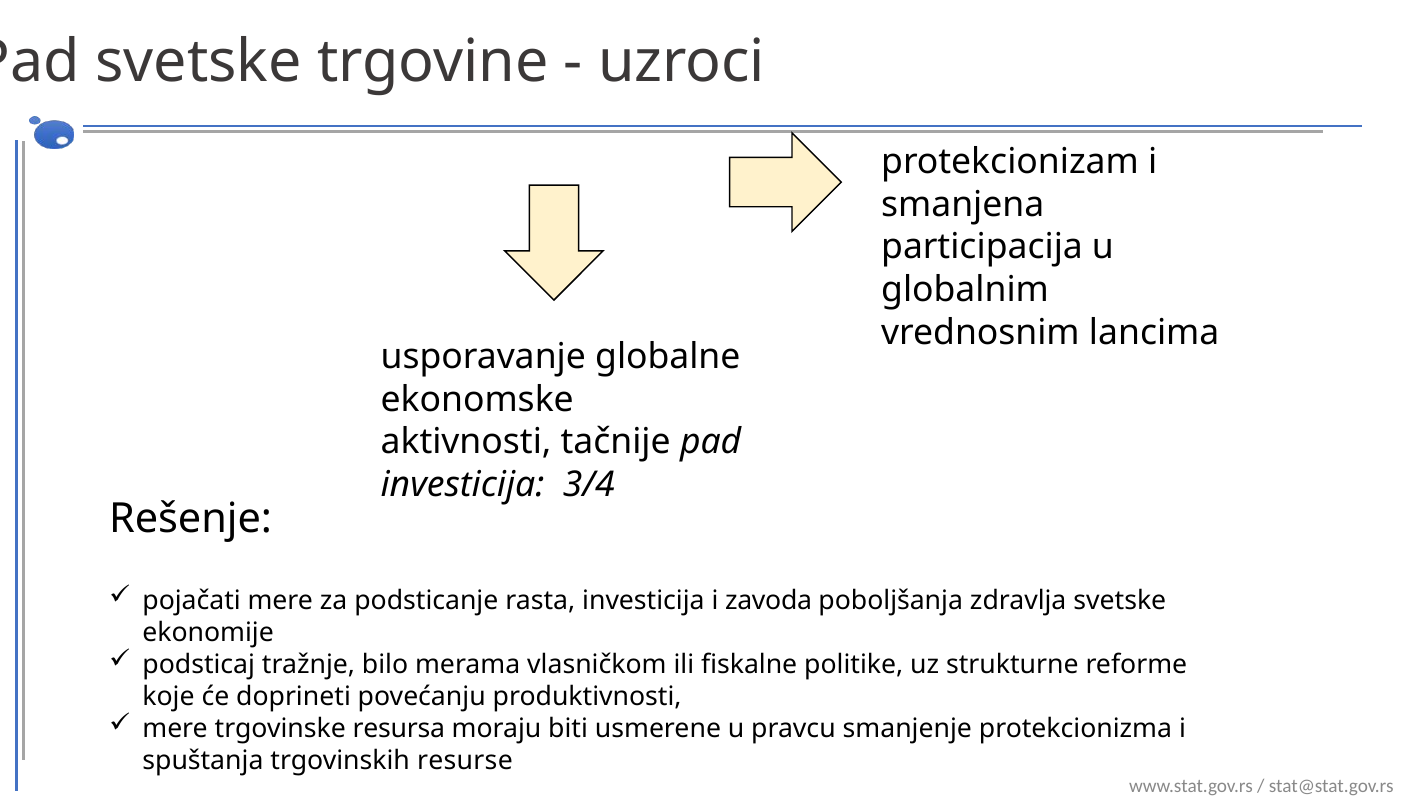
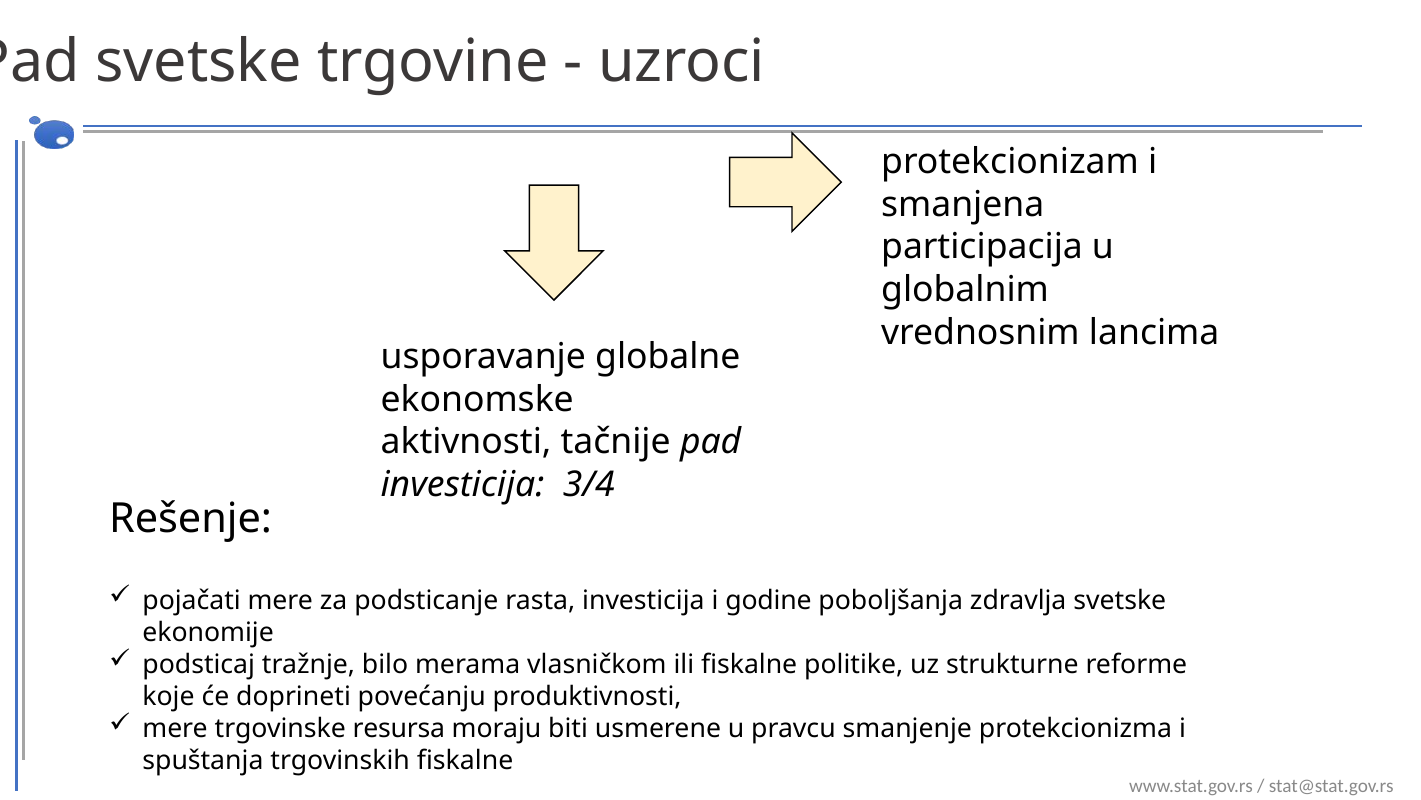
zavoda: zavoda -> godine
trgovinskih resurse: resurse -> fiskalne
